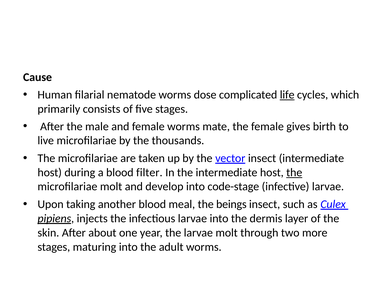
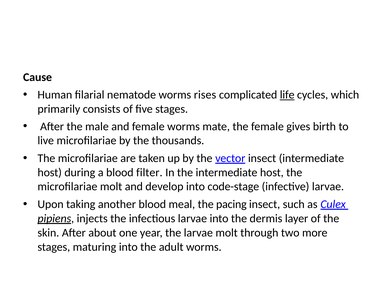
dose: dose -> rises
the at (294, 172) underline: present -> none
beings: beings -> pacing
